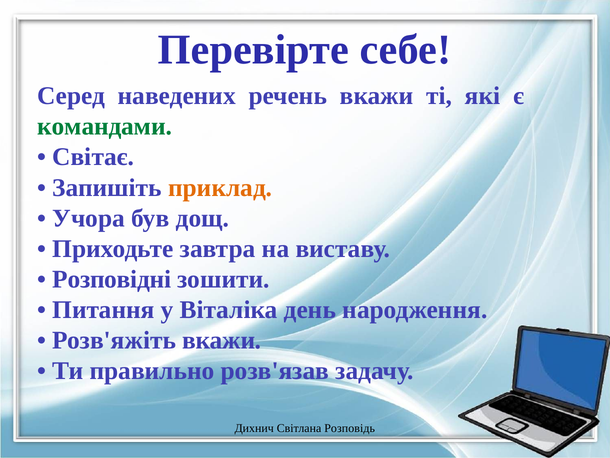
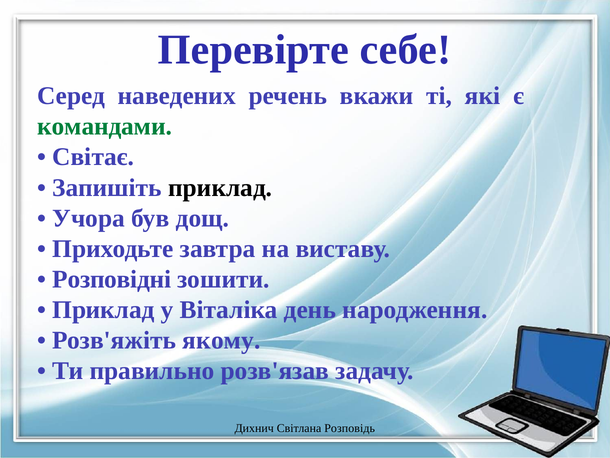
приклад at (220, 187) colour: orange -> black
Питання at (103, 309): Питання -> Приклад
Розв'яжіть вкажи: вкажи -> якому
